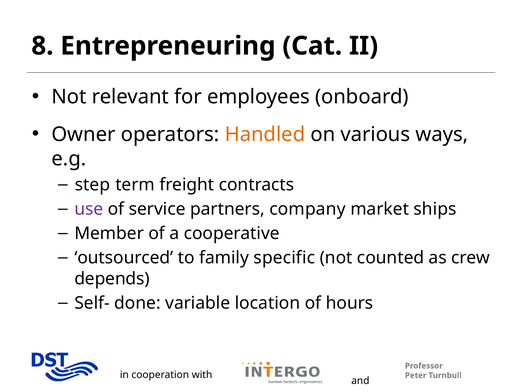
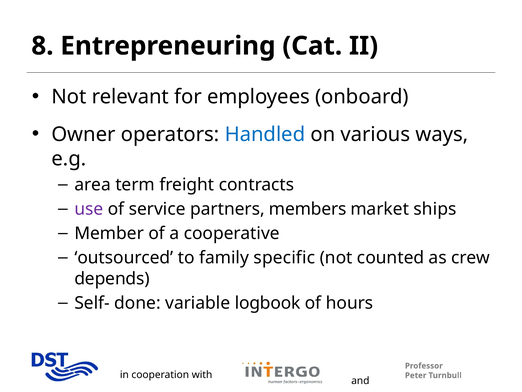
Handled colour: orange -> blue
step: step -> area
company: company -> members
location: location -> logbook
